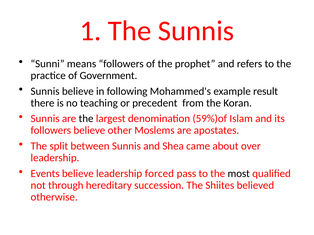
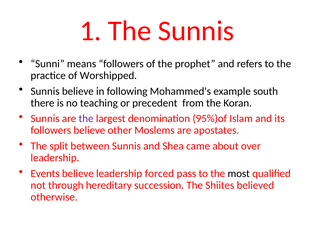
Government: Government -> Worshipped
result: result -> south
the at (86, 119) colour: black -> purple
59%)of: 59%)of -> 95%)of
